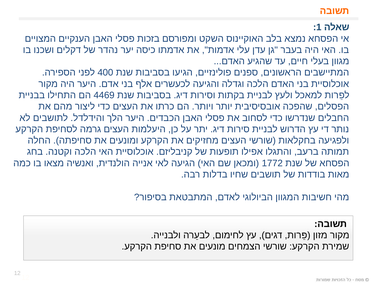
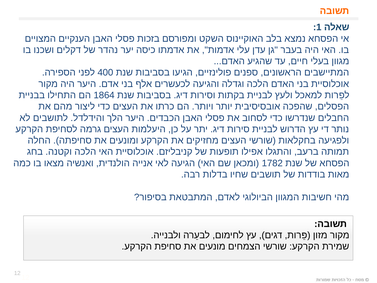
4469: 4469 -> 1864
1772: 1772 -> 1782
